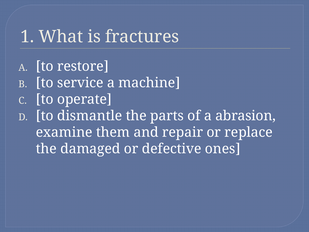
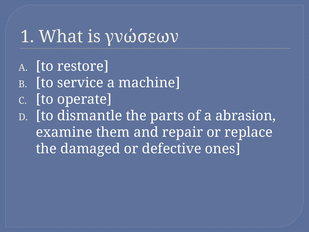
fractures: fractures -> γνώσεων
